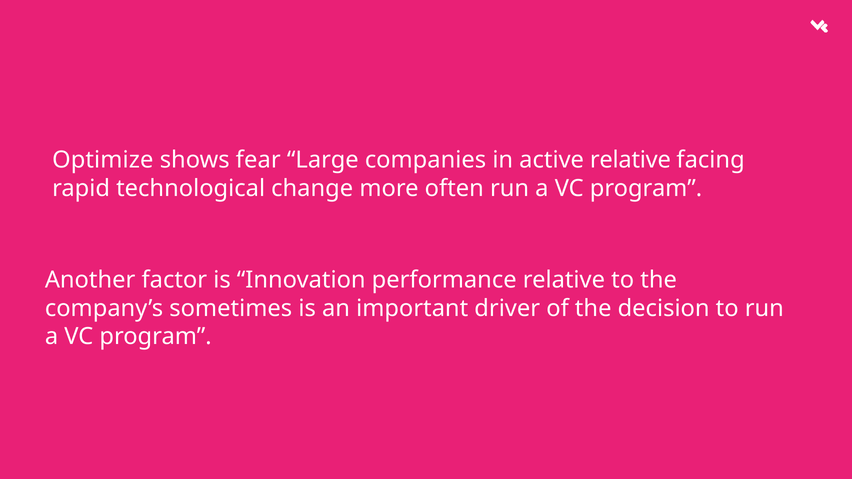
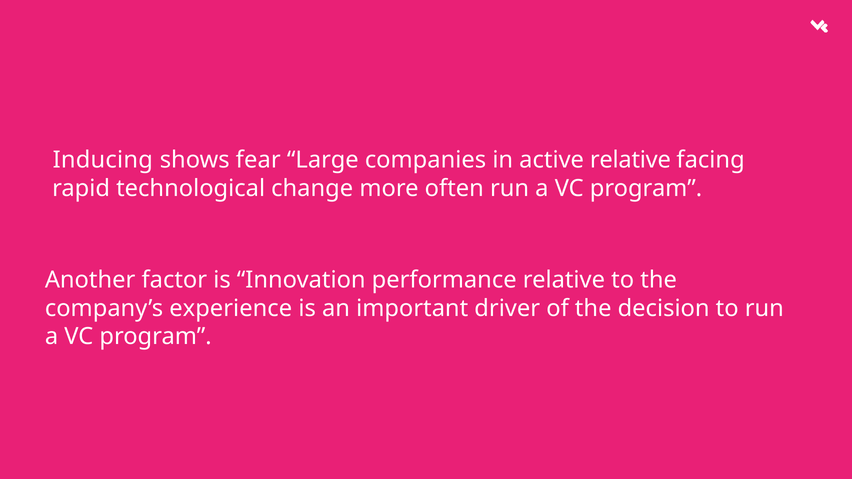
Optimize: Optimize -> Inducing
sometimes: sometimes -> experience
